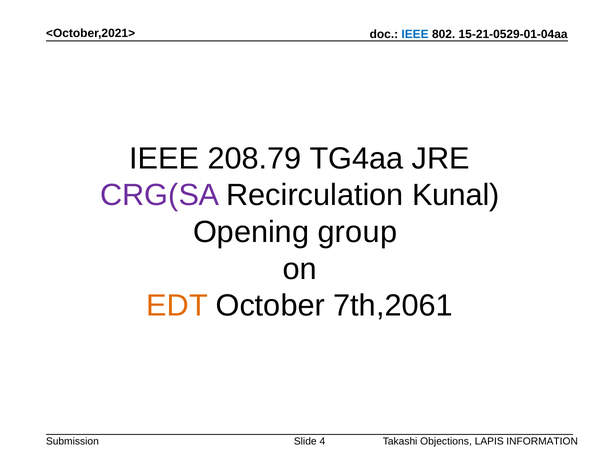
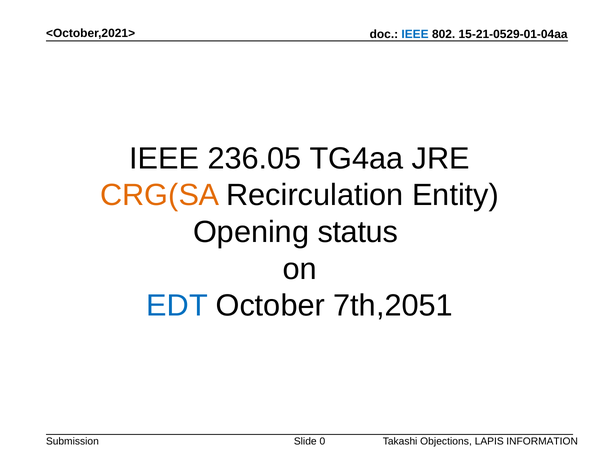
208.79: 208.79 -> 236.05
CRG(SA colour: purple -> orange
Kunal: Kunal -> Entity
group: group -> status
EDT colour: orange -> blue
7th,2061: 7th,2061 -> 7th,2051
4: 4 -> 0
